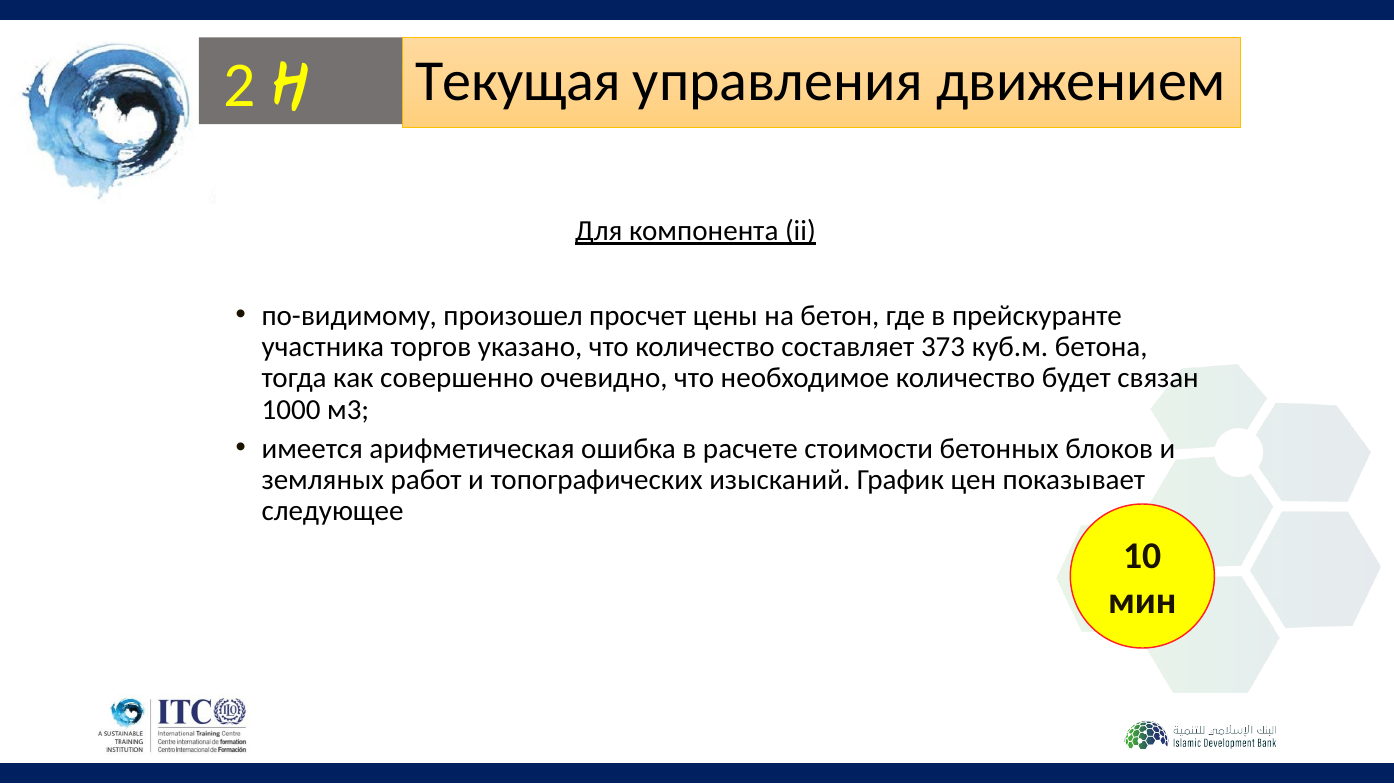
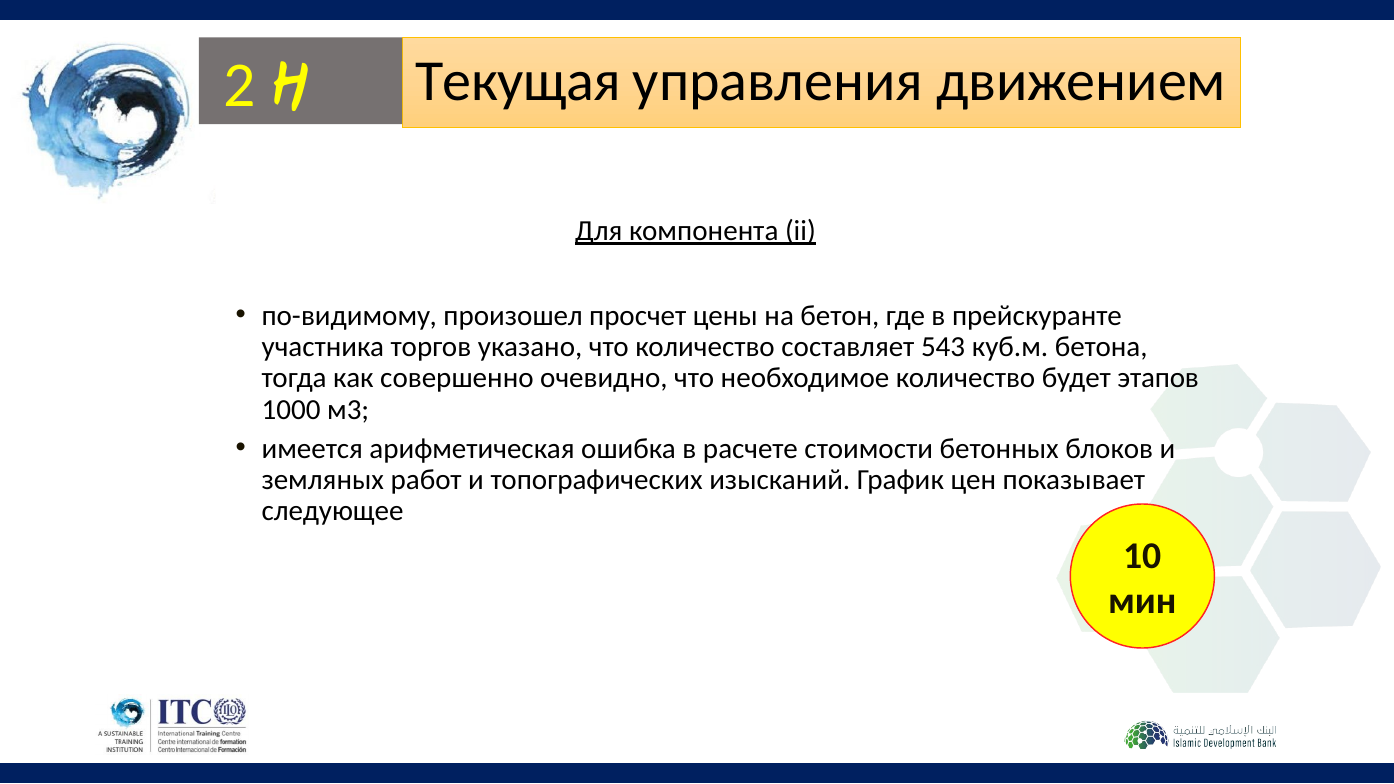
373: 373 -> 543
связан: связан -> этапов
